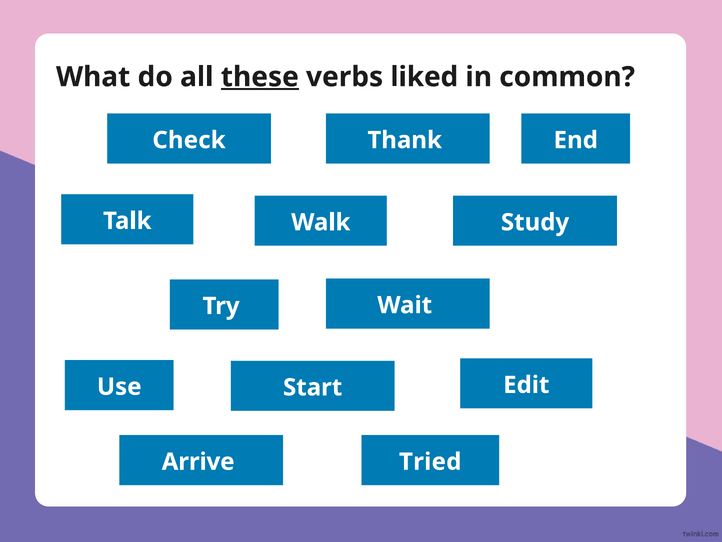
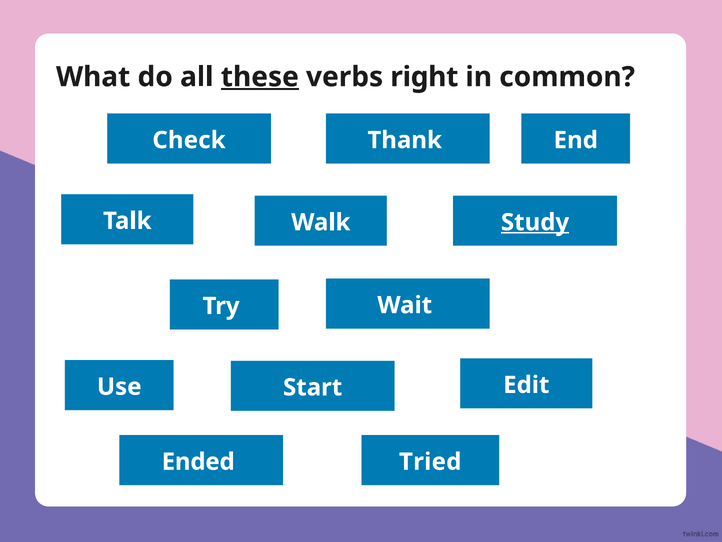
liked: liked -> right
Study underline: none -> present
Arrive: Arrive -> Ended
